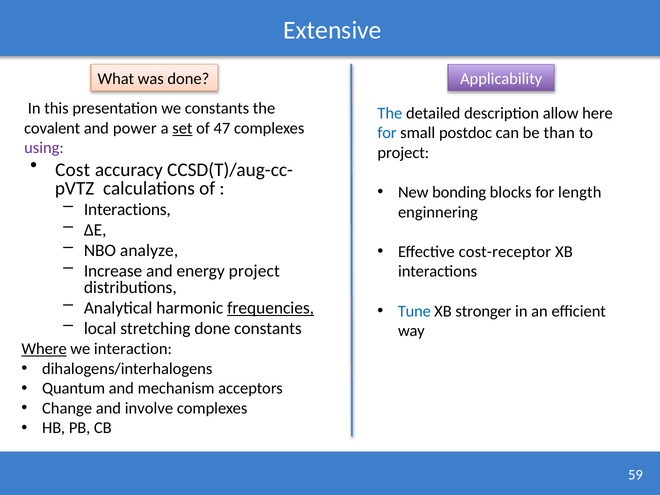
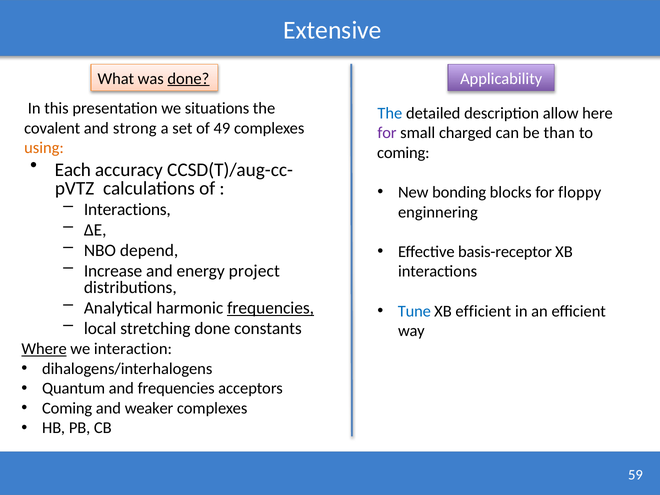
done at (188, 79) underline: none -> present
we constants: constants -> situations
power: power -> strong
set underline: present -> none
47: 47 -> 49
for at (387, 133) colour: blue -> purple
postdoc: postdoc -> charged
using colour: purple -> orange
project at (403, 153): project -> coming
Cost: Cost -> Each
length: length -> floppy
analyze: analyze -> depend
cost-receptor: cost-receptor -> basis-receptor
XB stronger: stronger -> efficient
and mechanism: mechanism -> frequencies
Change at (67, 408): Change -> Coming
involve: involve -> weaker
